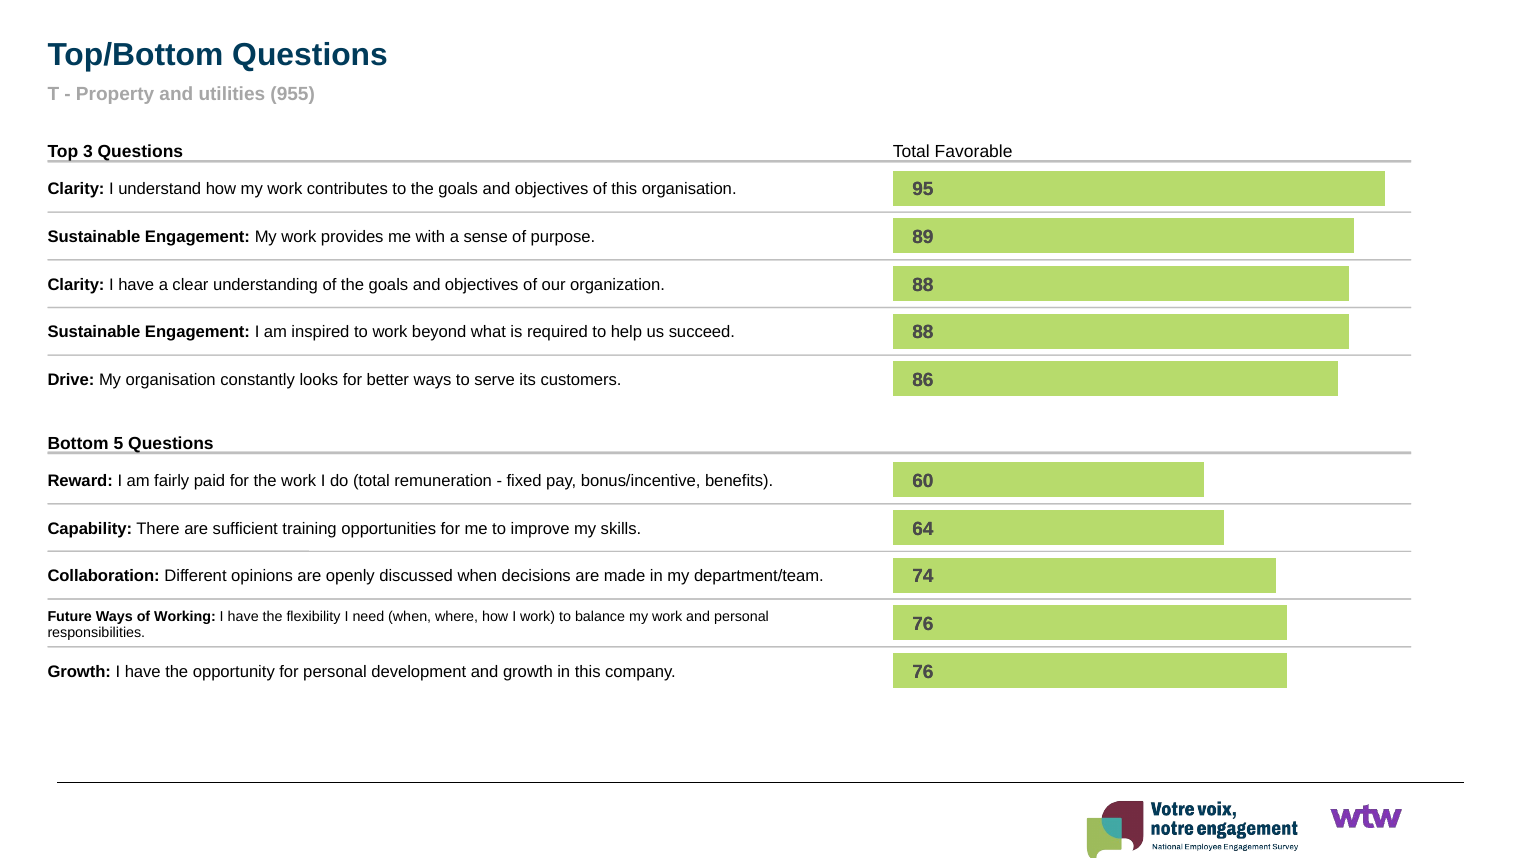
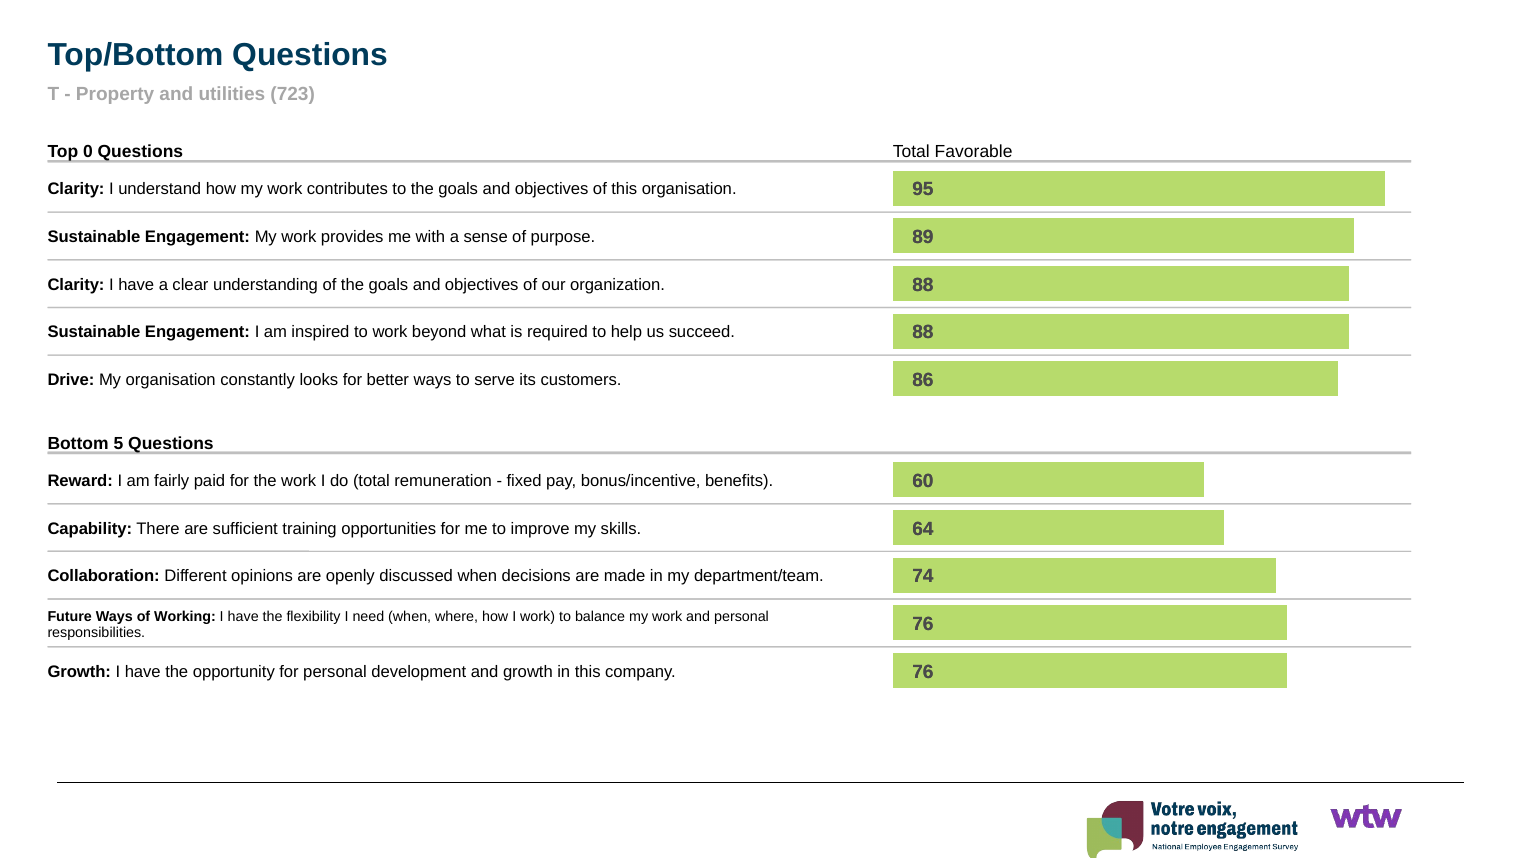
955: 955 -> 723
3: 3 -> 0
